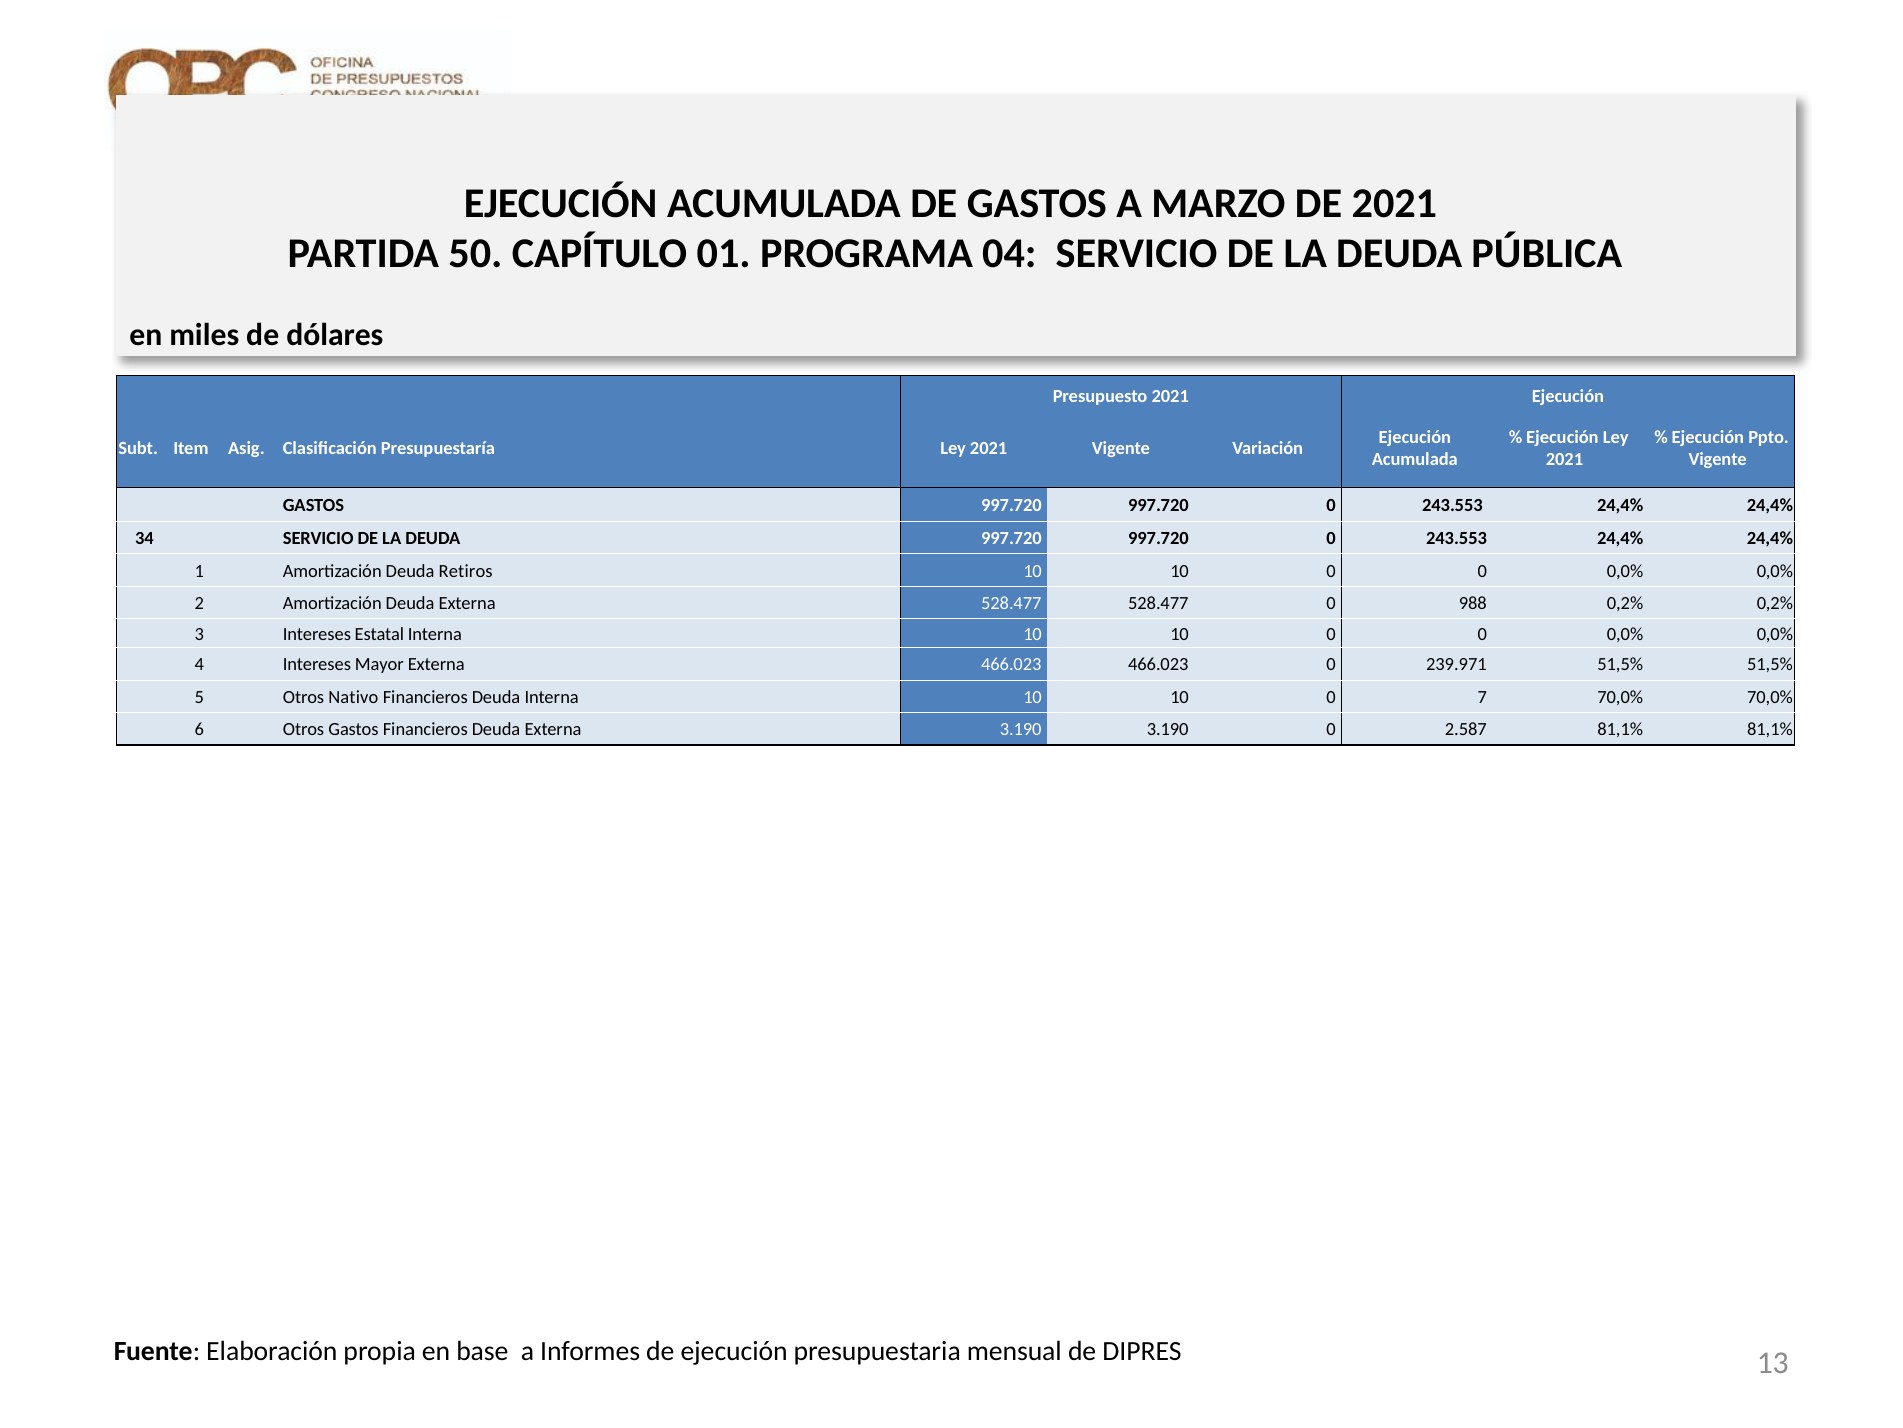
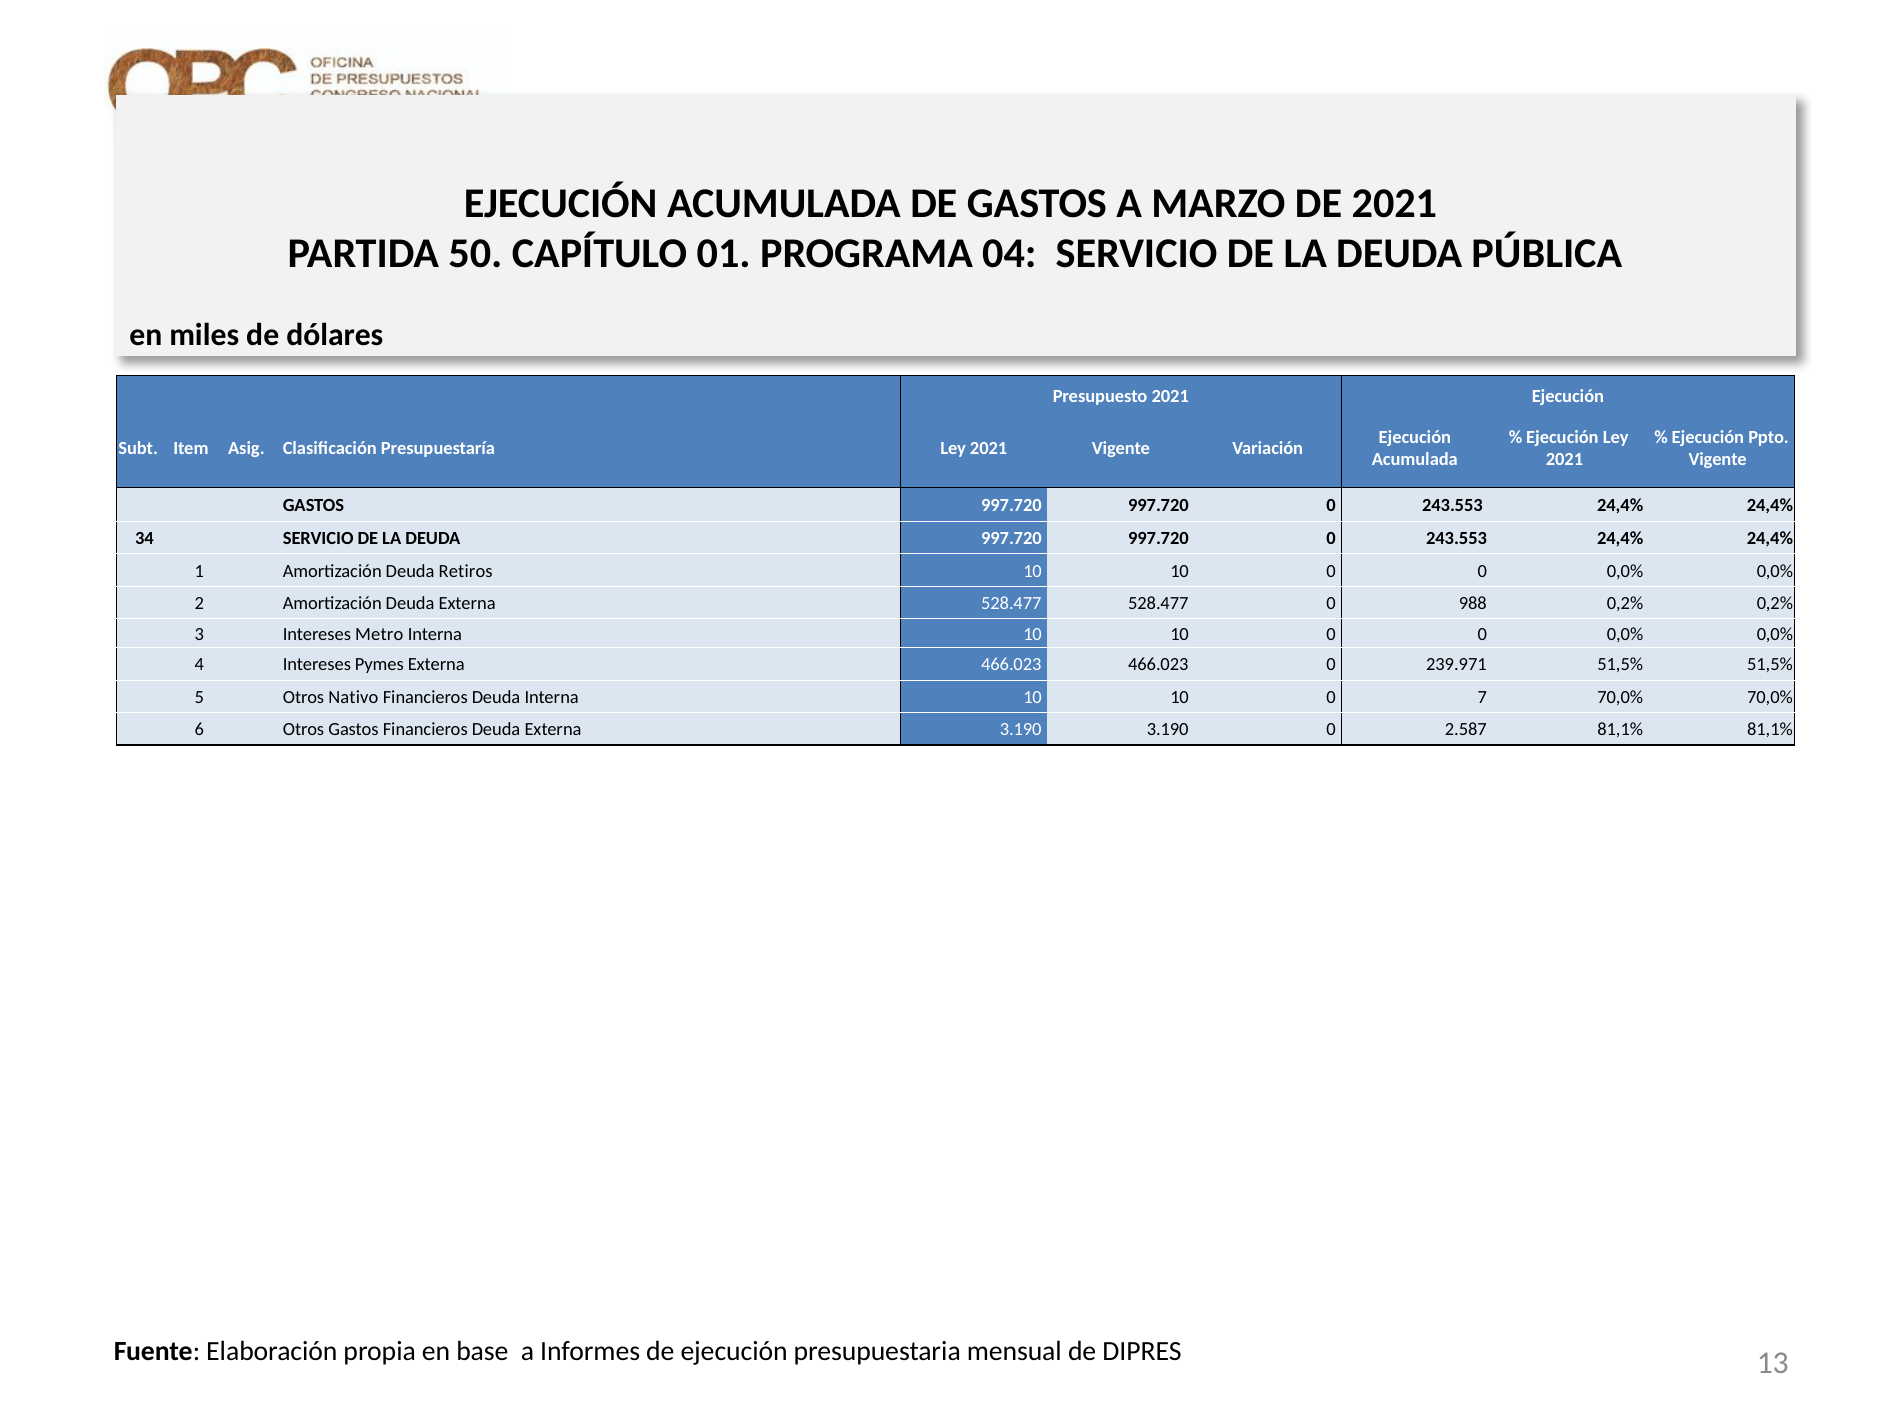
Estatal: Estatal -> Metro
Mayor: Mayor -> Pymes
